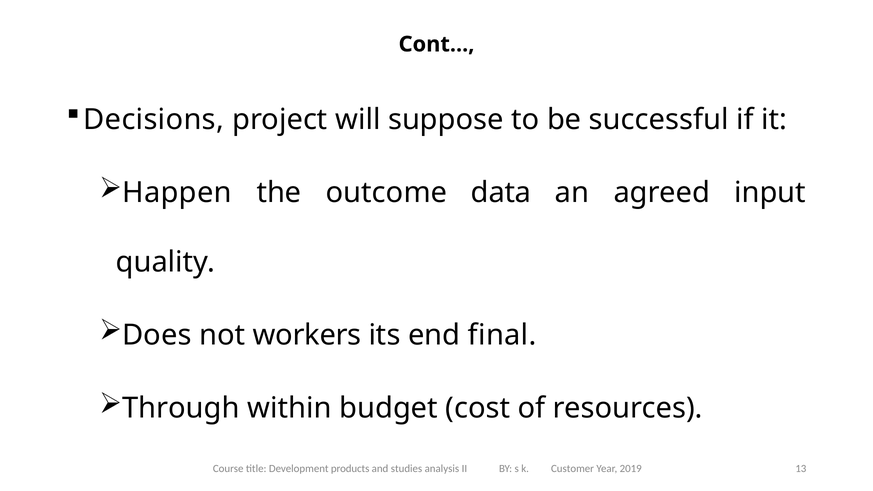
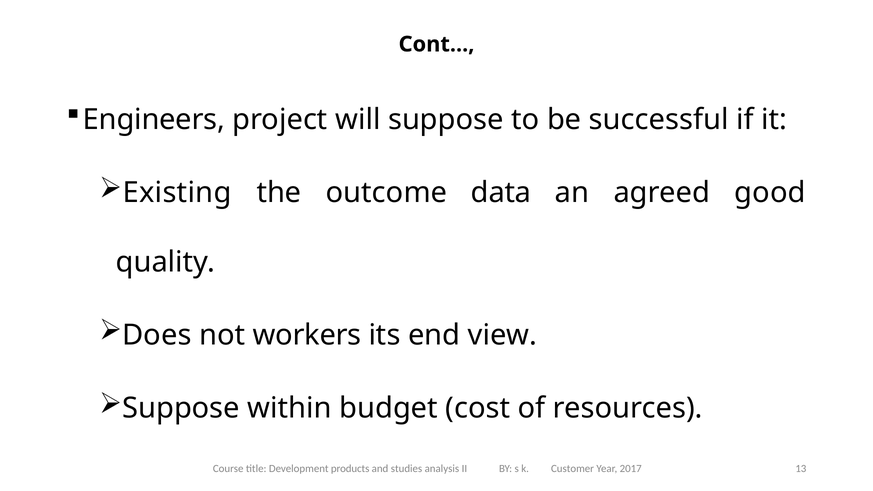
Decisions: Decisions -> Engineers
Happen: Happen -> Existing
input: input -> good
final: final -> view
Through at (181, 408): Through -> Suppose
2019: 2019 -> 2017
